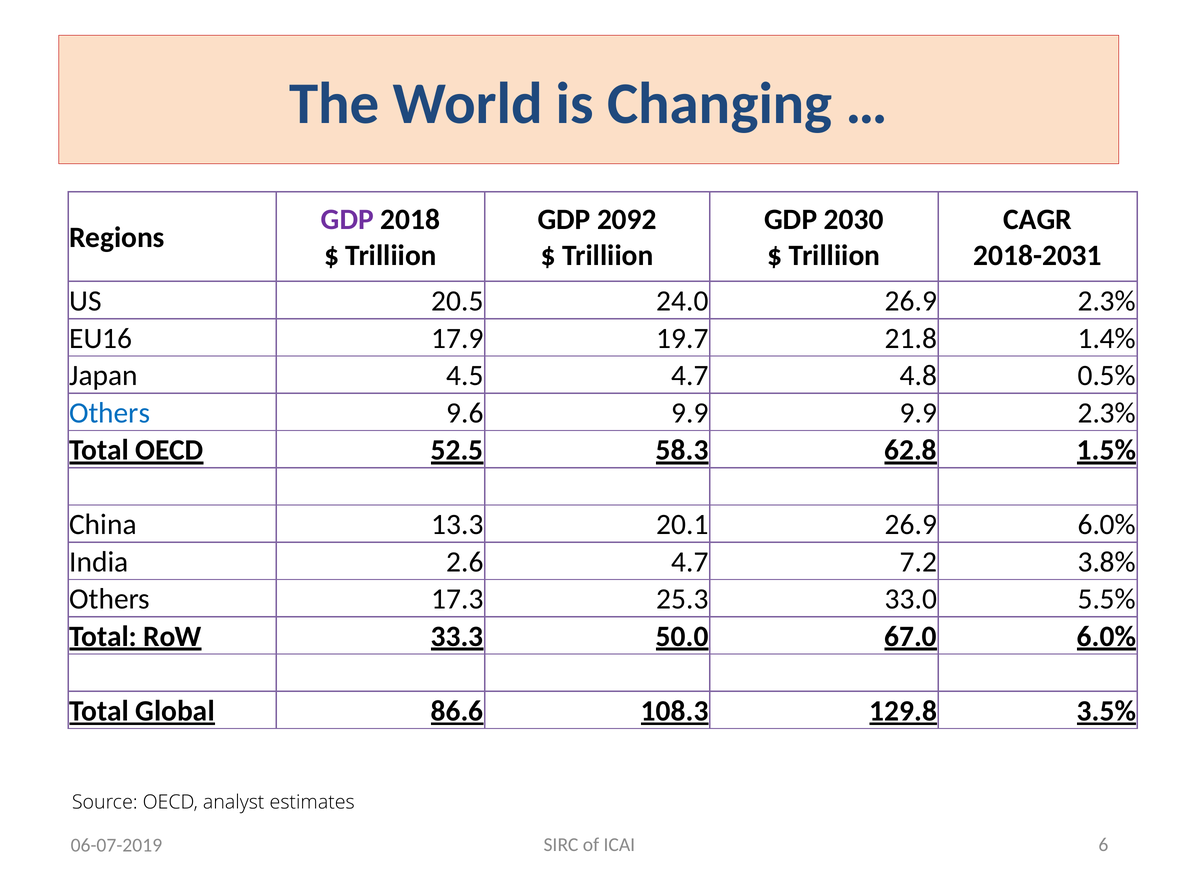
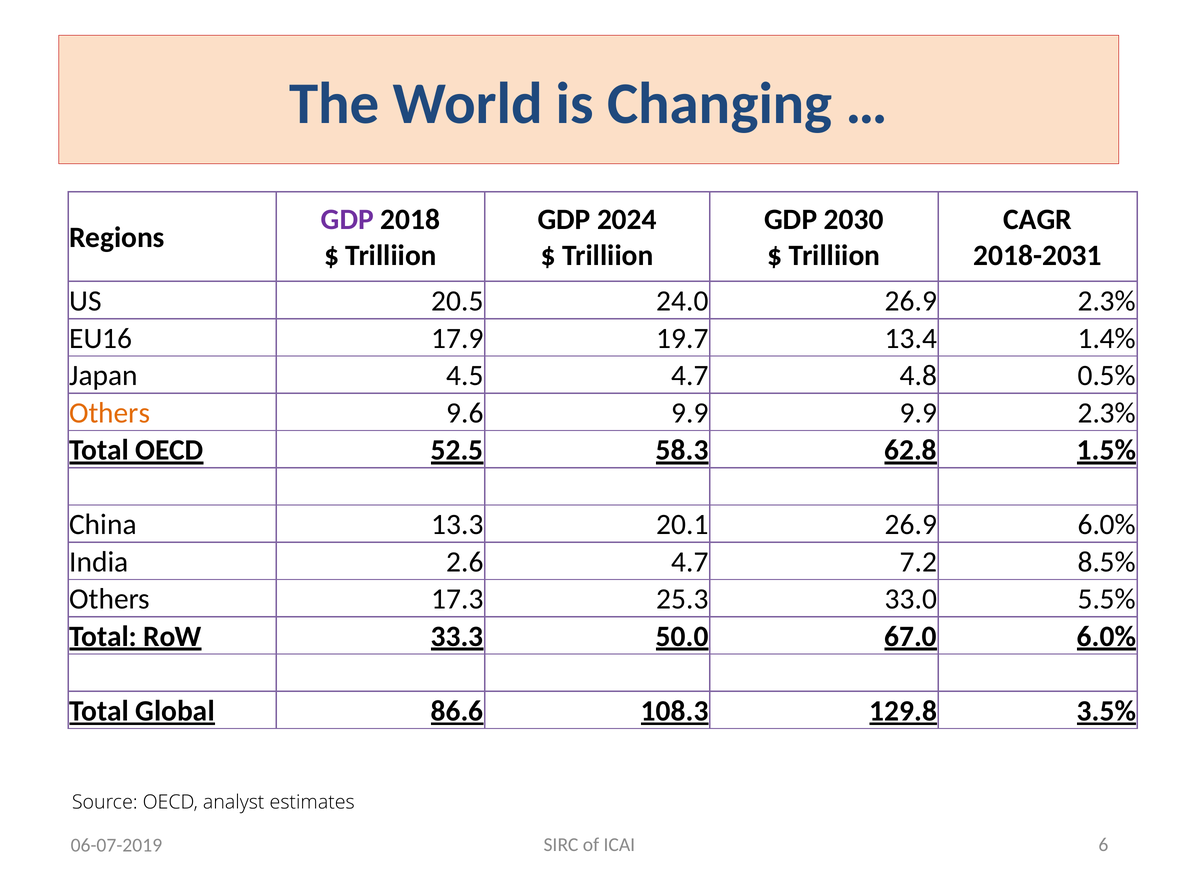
2092: 2092 -> 2024
21.8: 21.8 -> 13.4
Others at (110, 412) colour: blue -> orange
3.8%: 3.8% -> 8.5%
